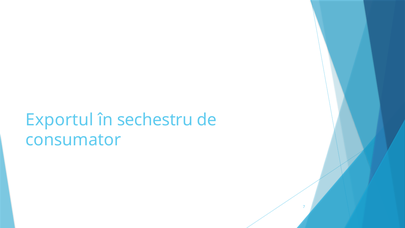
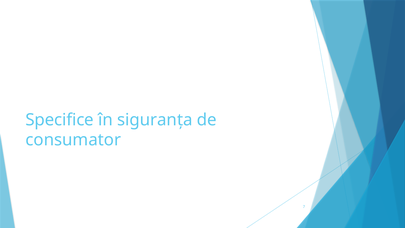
Exportul: Exportul -> Specifice
sechestru: sechestru -> siguranța
